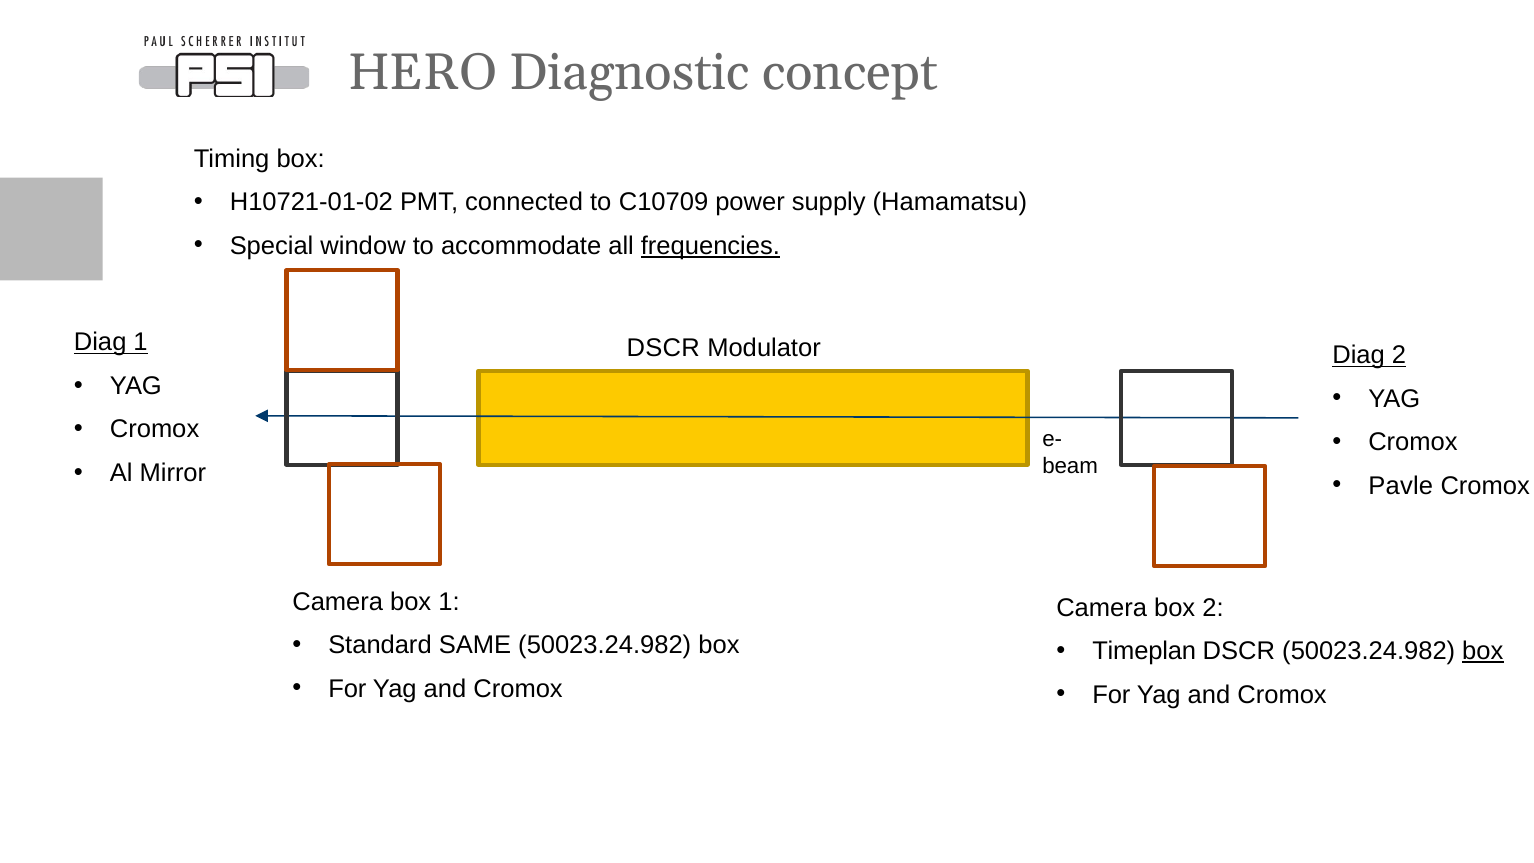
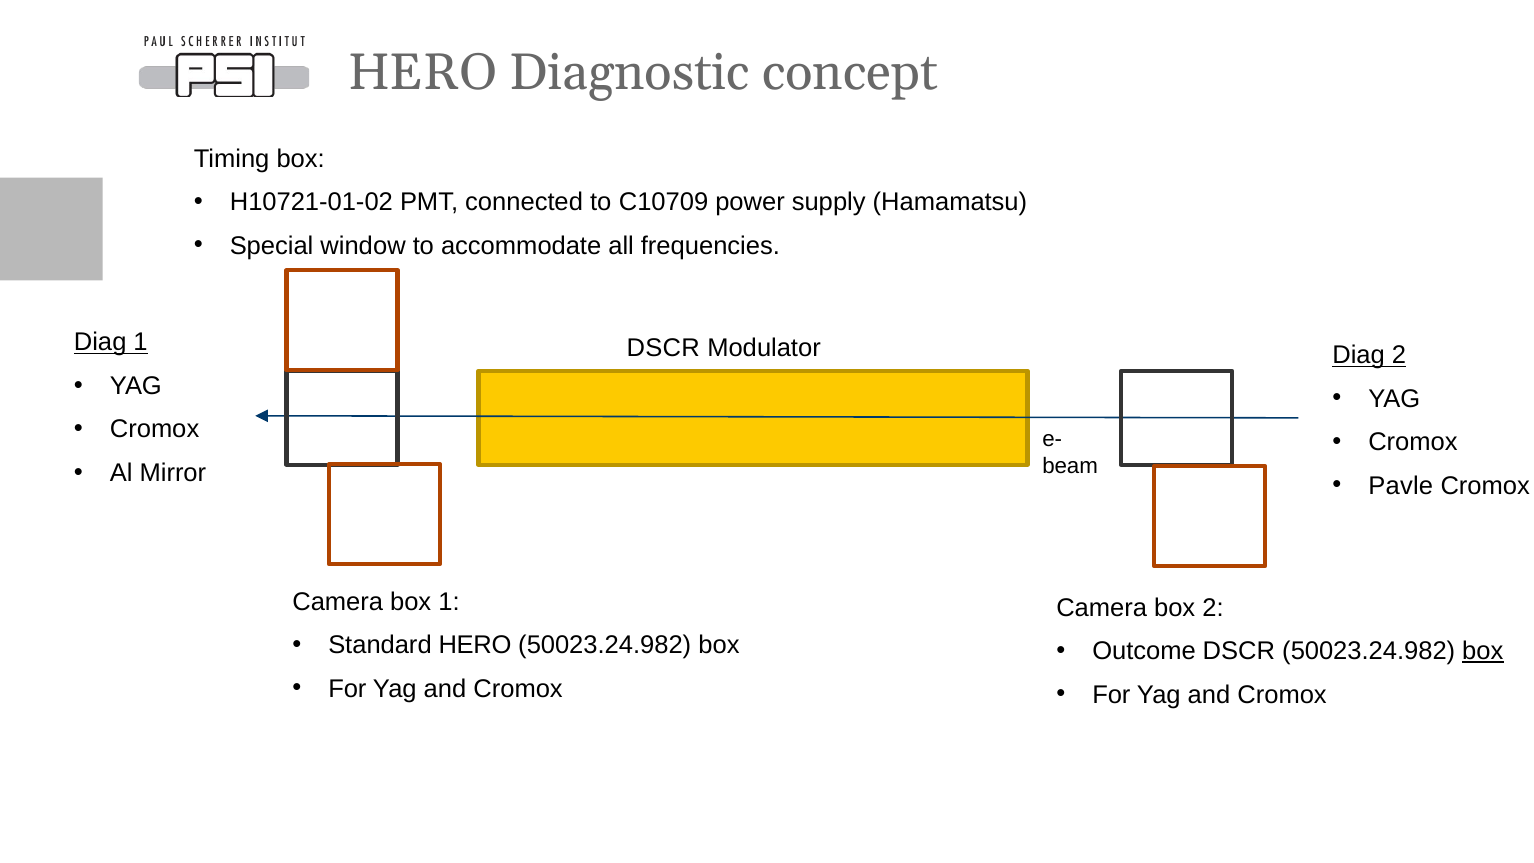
frequencies underline: present -> none
Standard SAME: SAME -> HERO
Timeplan: Timeplan -> Outcome
